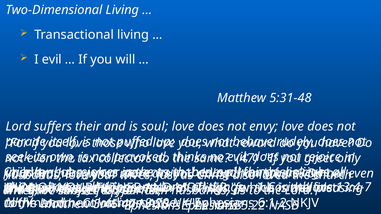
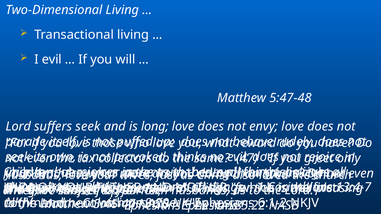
5:31-48: 5:31-48 -> 5:47-48
suffers their: their -> seek
soul: soul -> long
